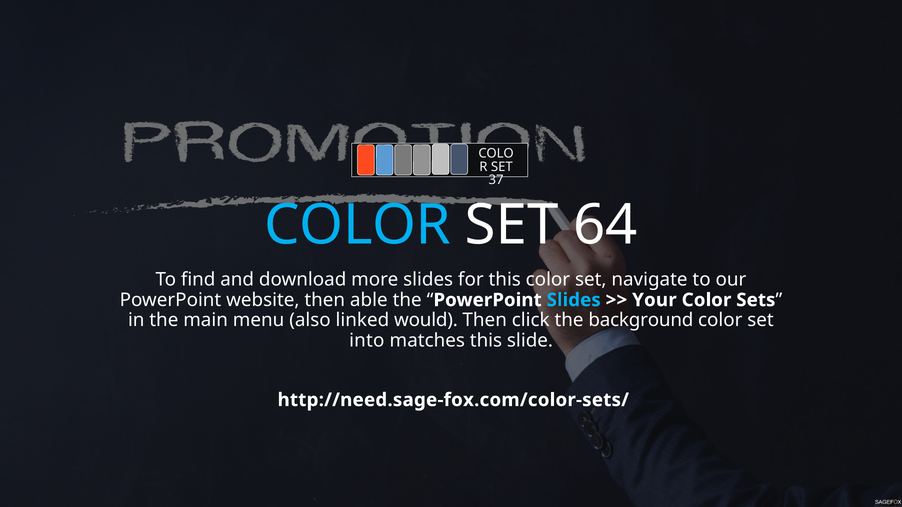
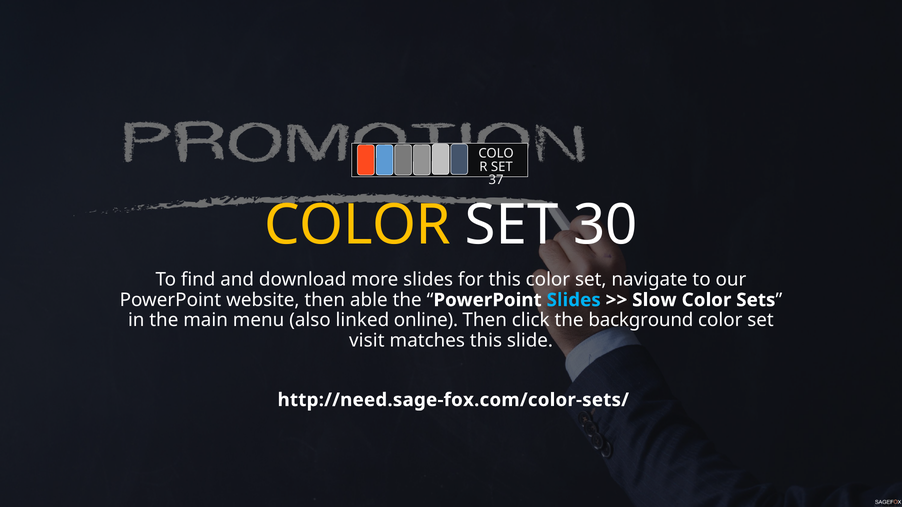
COLOR at (357, 225) colour: light blue -> yellow
64: 64 -> 30
Your: Your -> Slow
would: would -> online
into: into -> visit
